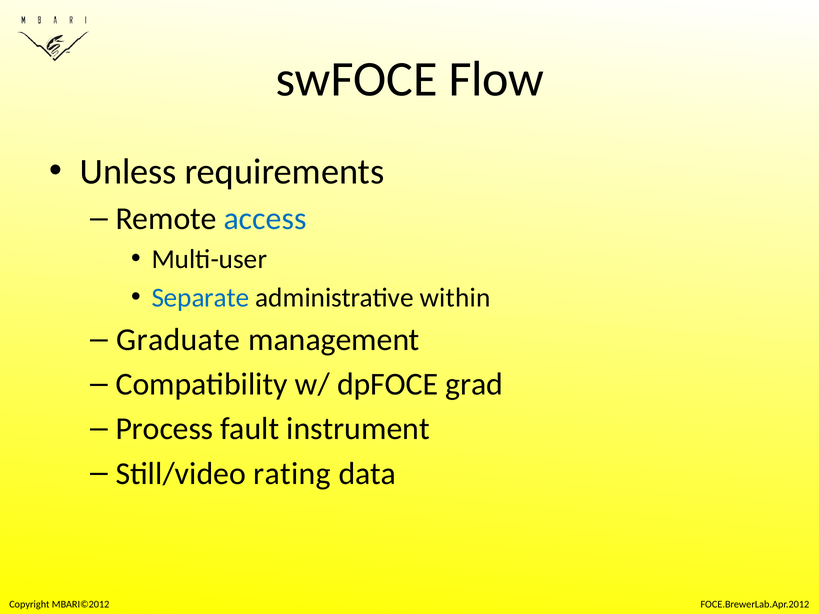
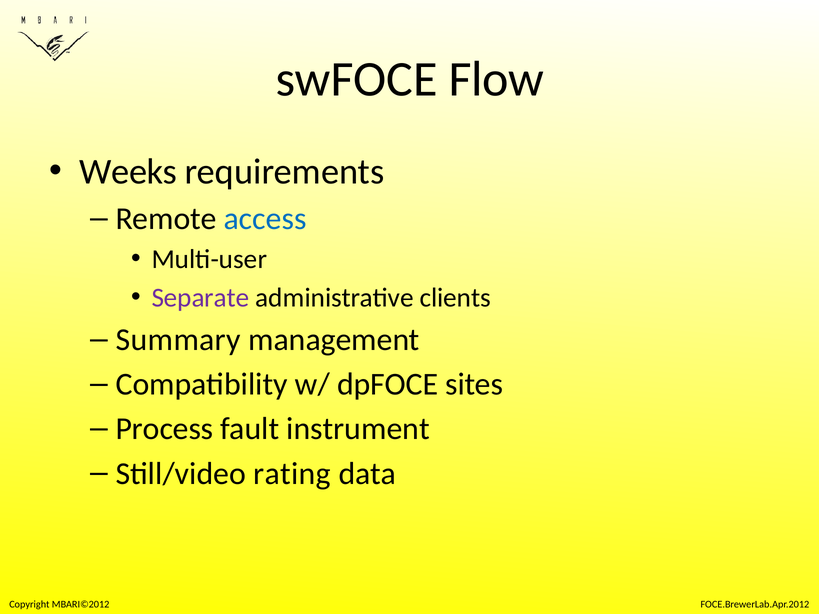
Unless: Unless -> Weeks
Separate colour: blue -> purple
within: within -> clients
Graduate: Graduate -> Summary
grad: grad -> sites
